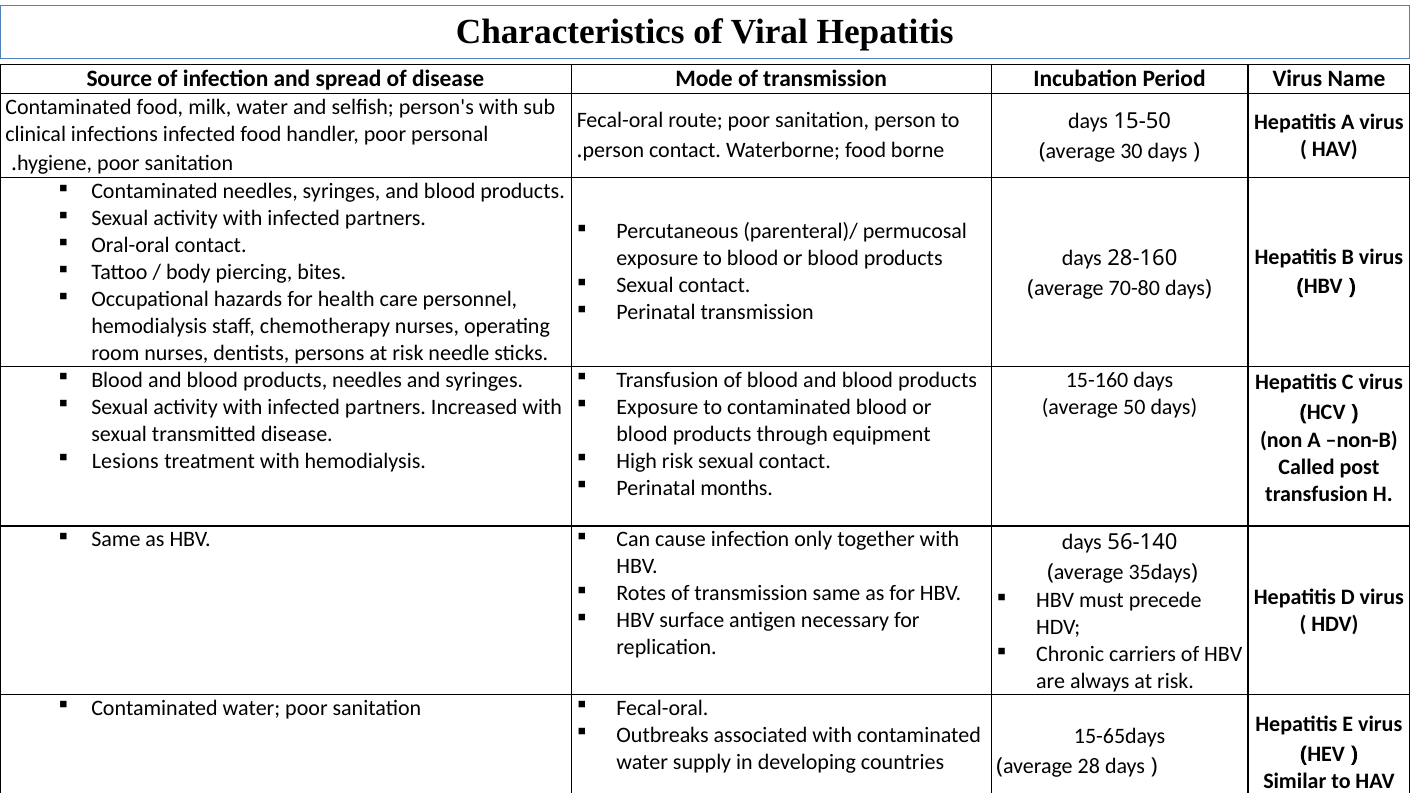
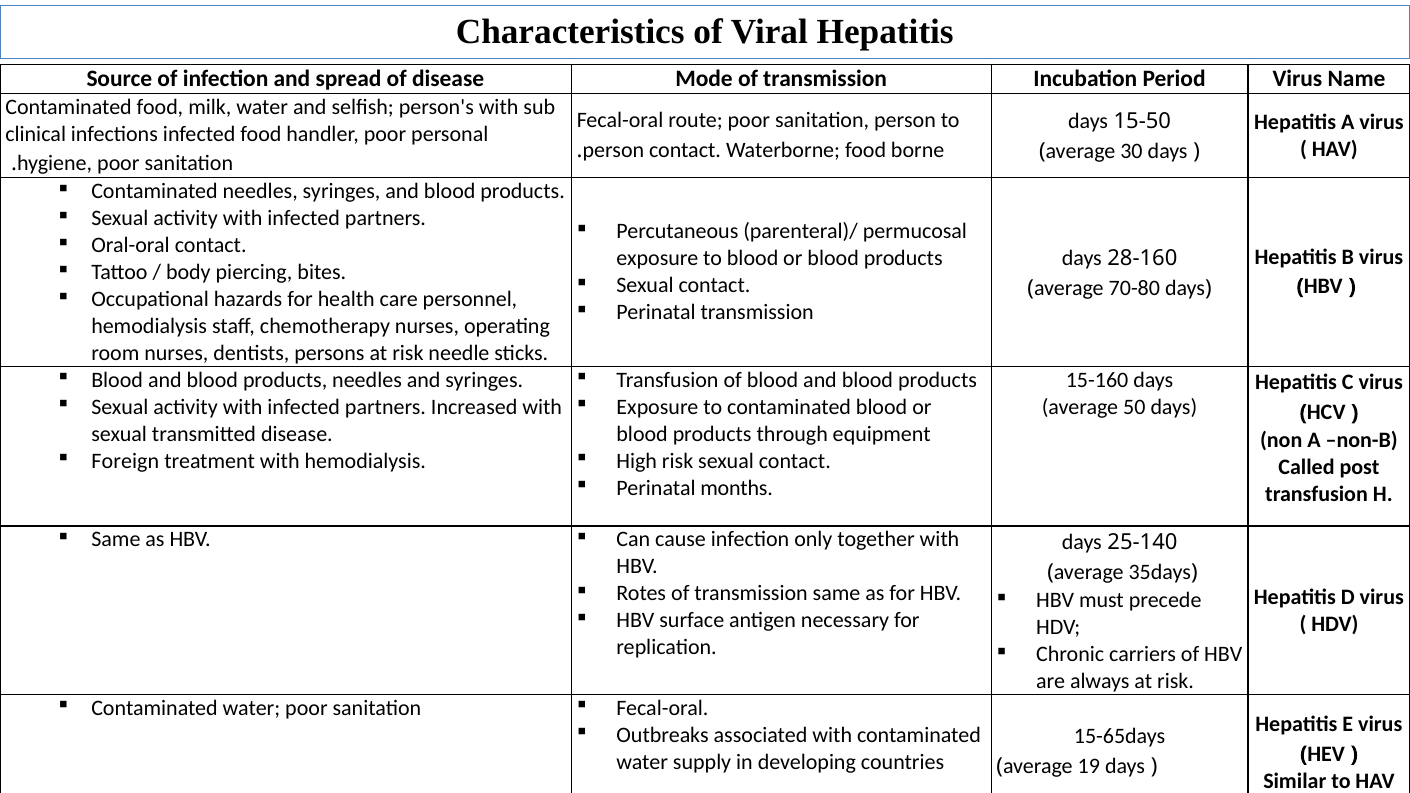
Lesions: Lesions -> Foreign
56-140: 56-140 -> 25-140
28: 28 -> 19
